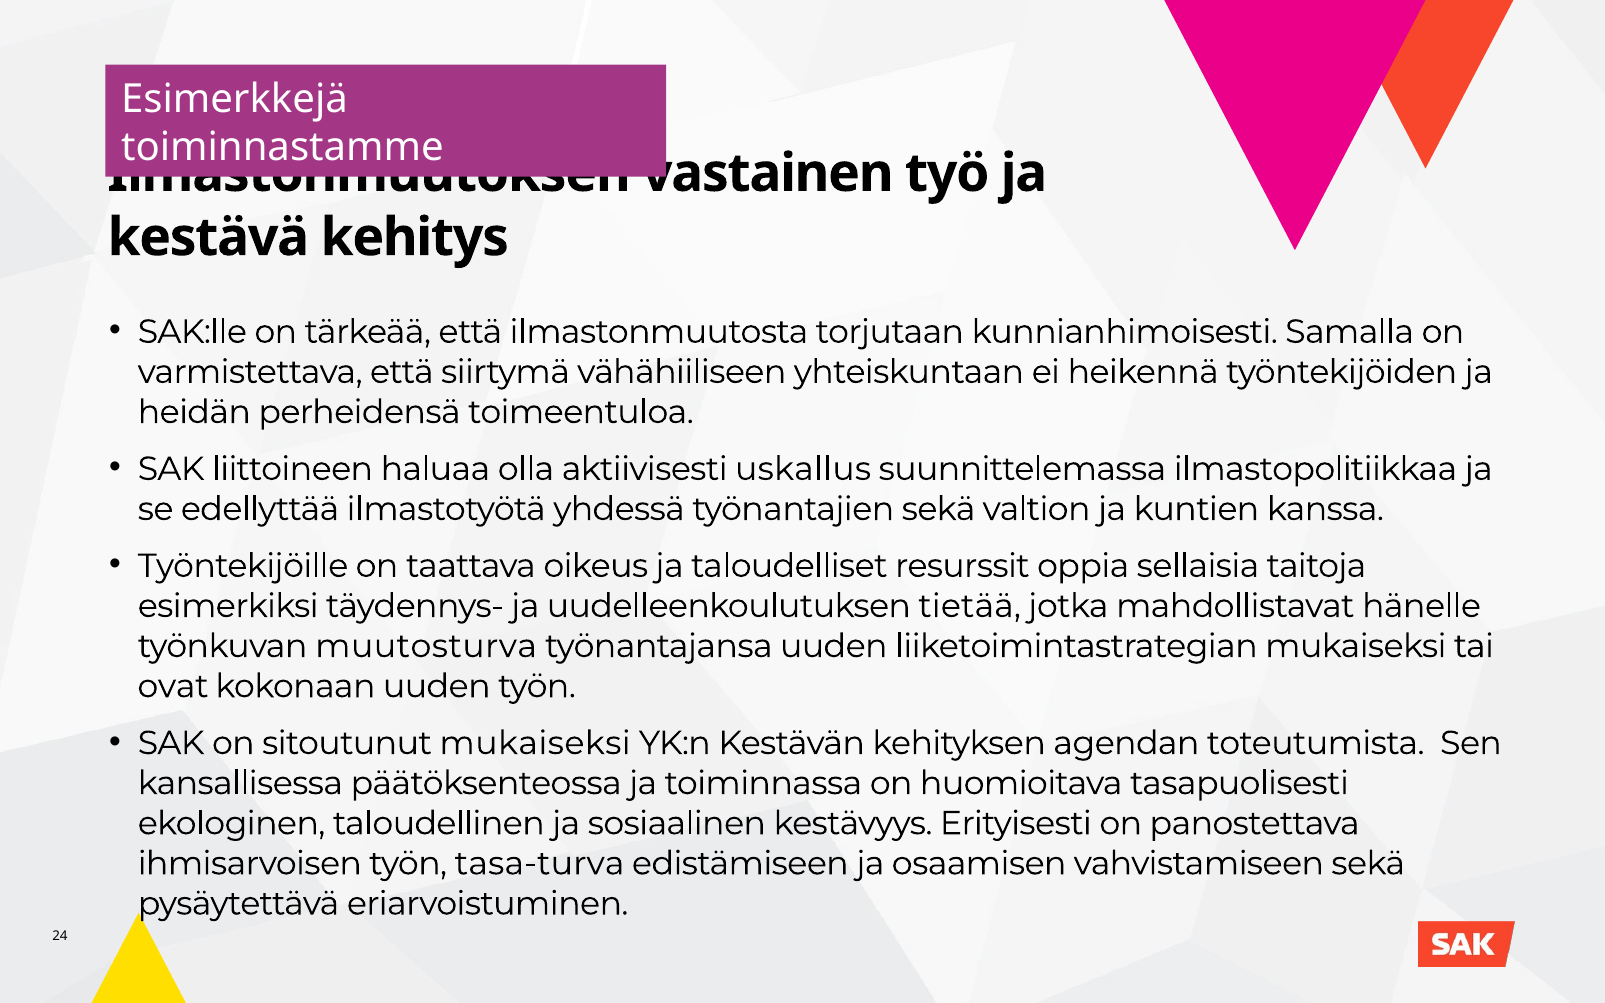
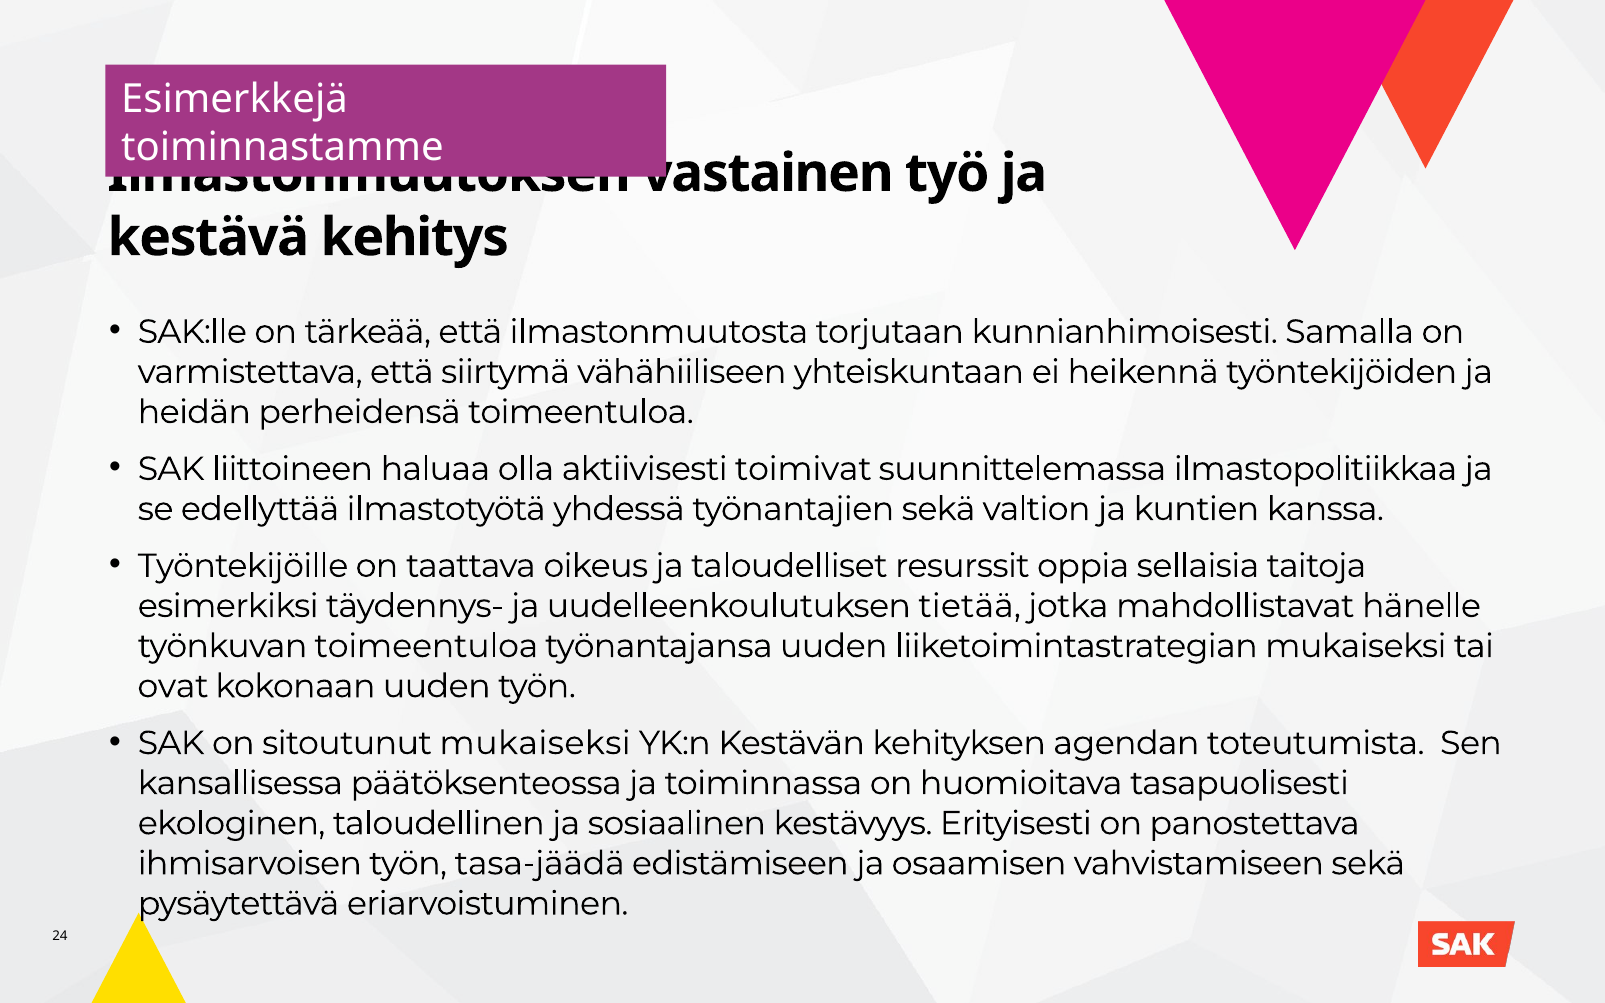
uskallus: uskallus -> toimivat
työnkuvan muutosturva: muutosturva -> toimeentuloa
tasa-turva: tasa-turva -> tasa-jäädä
